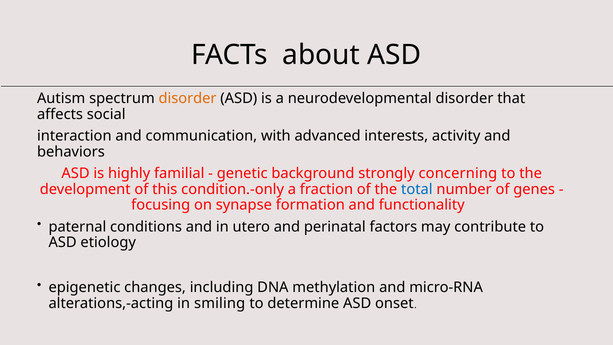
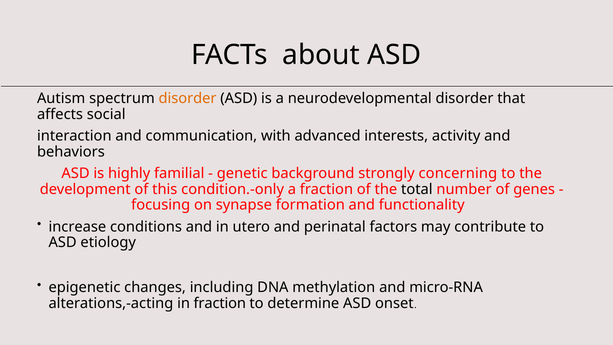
total colour: blue -> black
paternal: paternal -> increase
in smiling: smiling -> fraction
